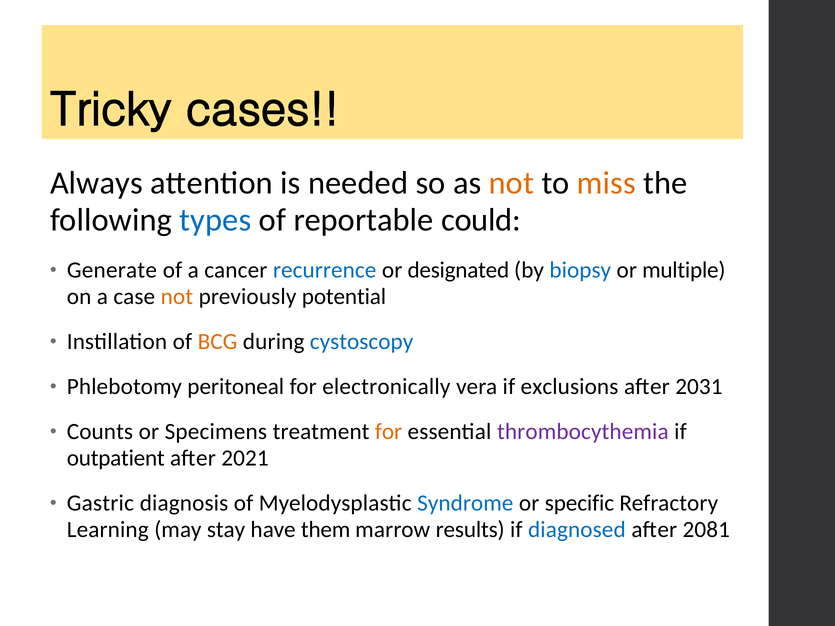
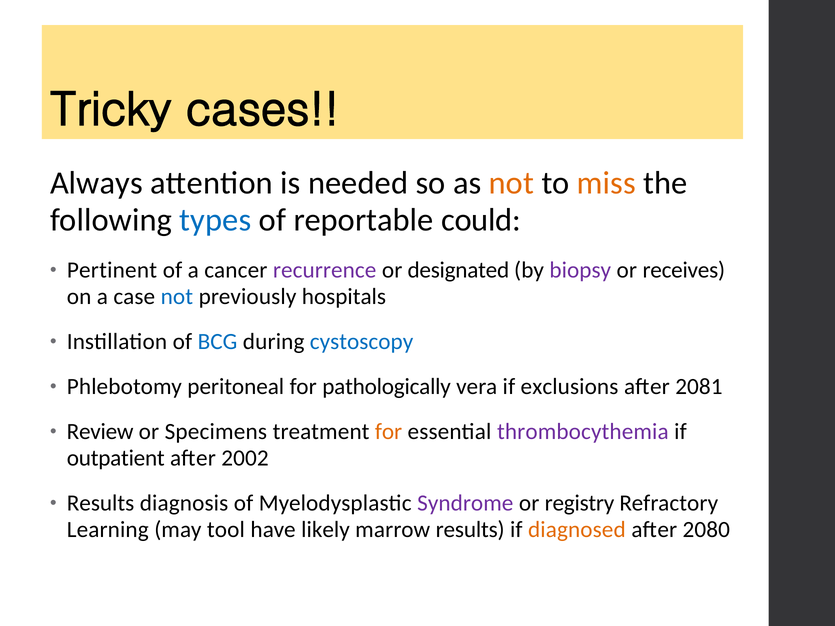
Generate: Generate -> Pertinent
recurrence colour: blue -> purple
biopsy colour: blue -> purple
multiple: multiple -> receives
not at (177, 297) colour: orange -> blue
potential: potential -> hospitals
BCG colour: orange -> blue
electronically: electronically -> pathologically
2031: 2031 -> 2081
Counts: Counts -> Review
2021: 2021 -> 2002
Gastric at (100, 503): Gastric -> Results
Syndrome colour: blue -> purple
specific: specific -> registry
stay: stay -> tool
them: them -> likely
diagnosed colour: blue -> orange
2081: 2081 -> 2080
